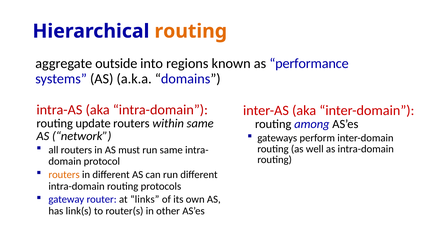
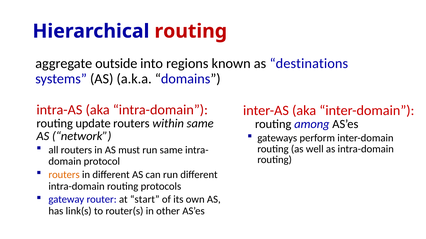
routing at (191, 31) colour: orange -> red
performance: performance -> destinations
links: links -> start
